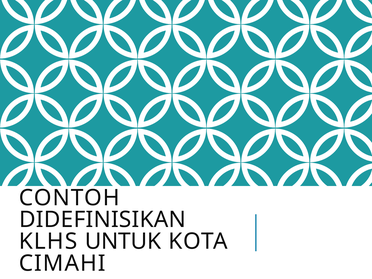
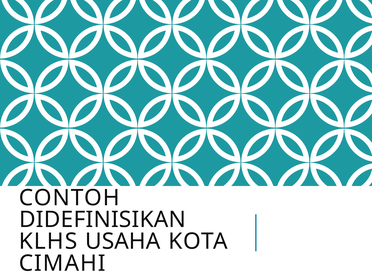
UNTUK: UNTUK -> USAHA
